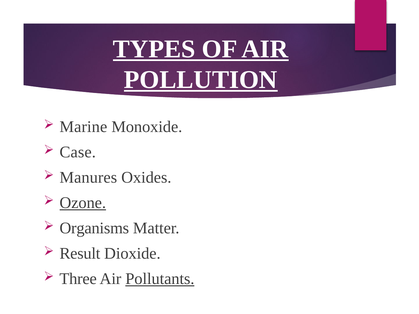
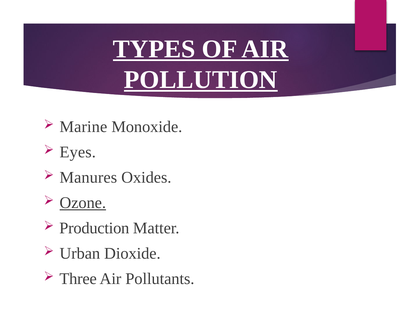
Case: Case -> Eyes
Organisms: Organisms -> Production
Result: Result -> Urban
Pollutants underline: present -> none
